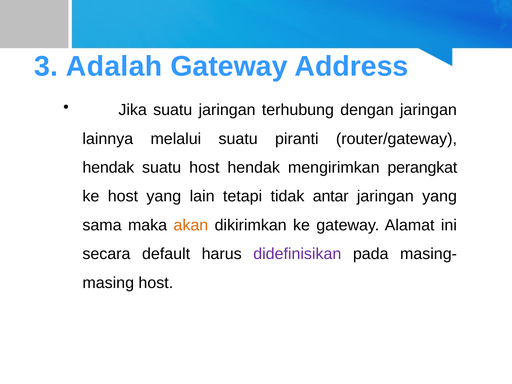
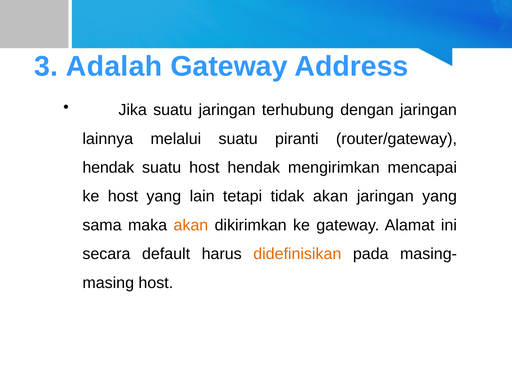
perangkat: perangkat -> mencapai
tidak antar: antar -> akan
didefinisikan colour: purple -> orange
